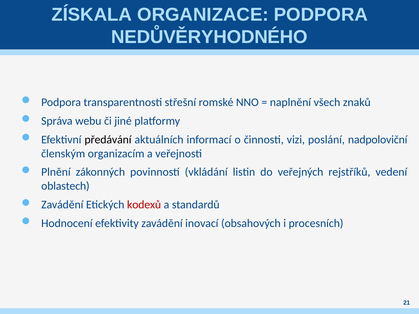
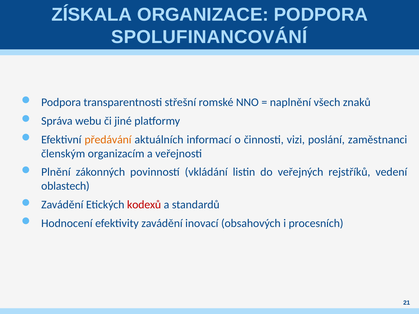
NEDŮVĚRYHODNÉHO: NEDŮVĚRYHODNÉHO -> SPOLUFINANCOVÁNÍ
předávání colour: black -> orange
nadpoloviční: nadpoloviční -> zaměstnanci
